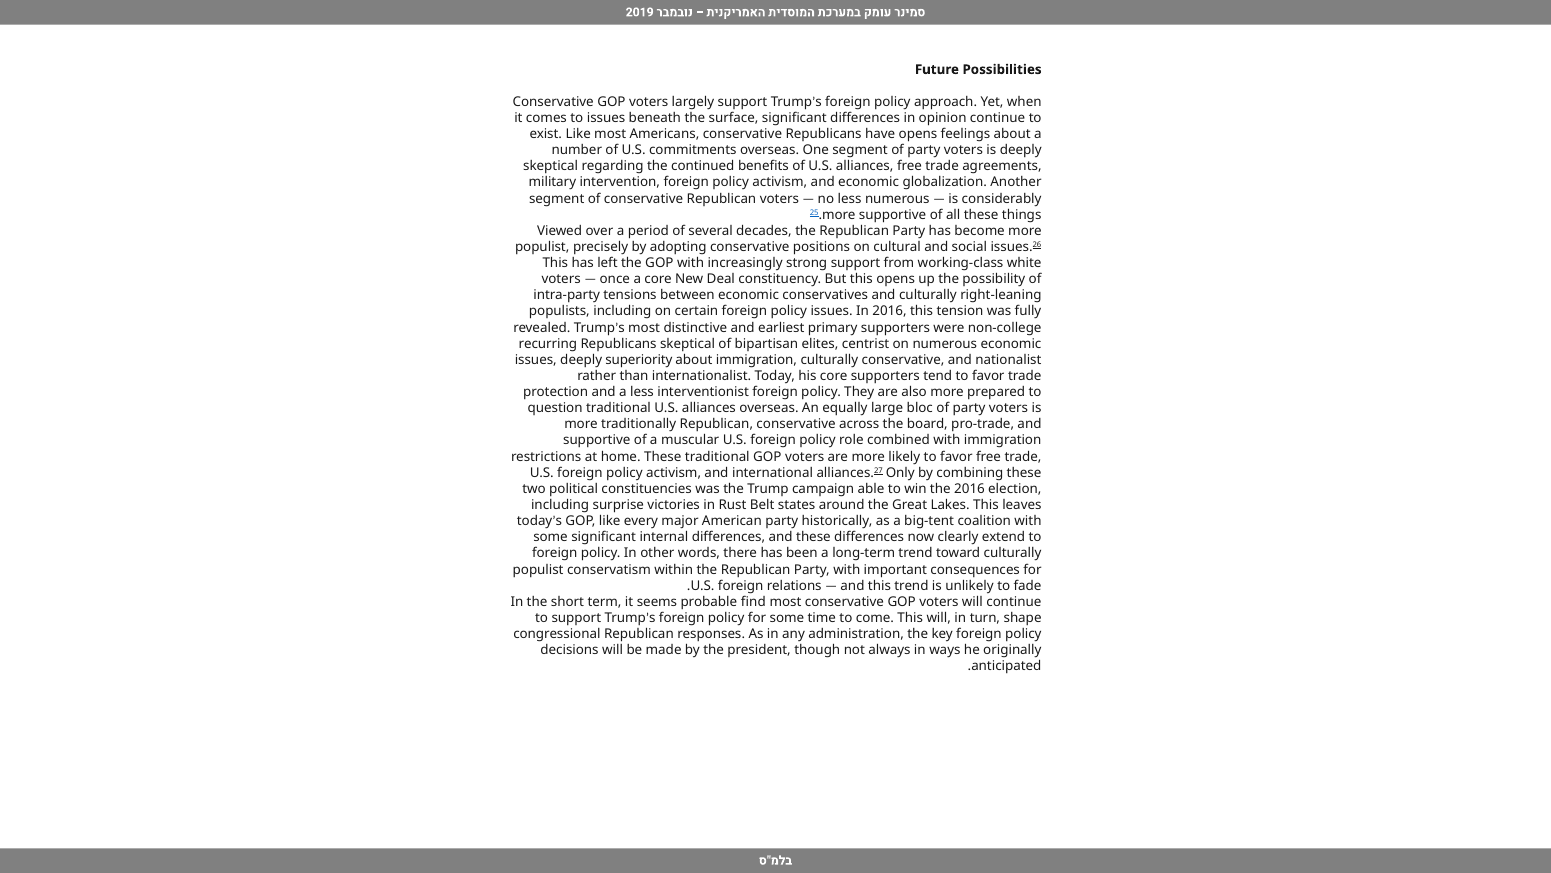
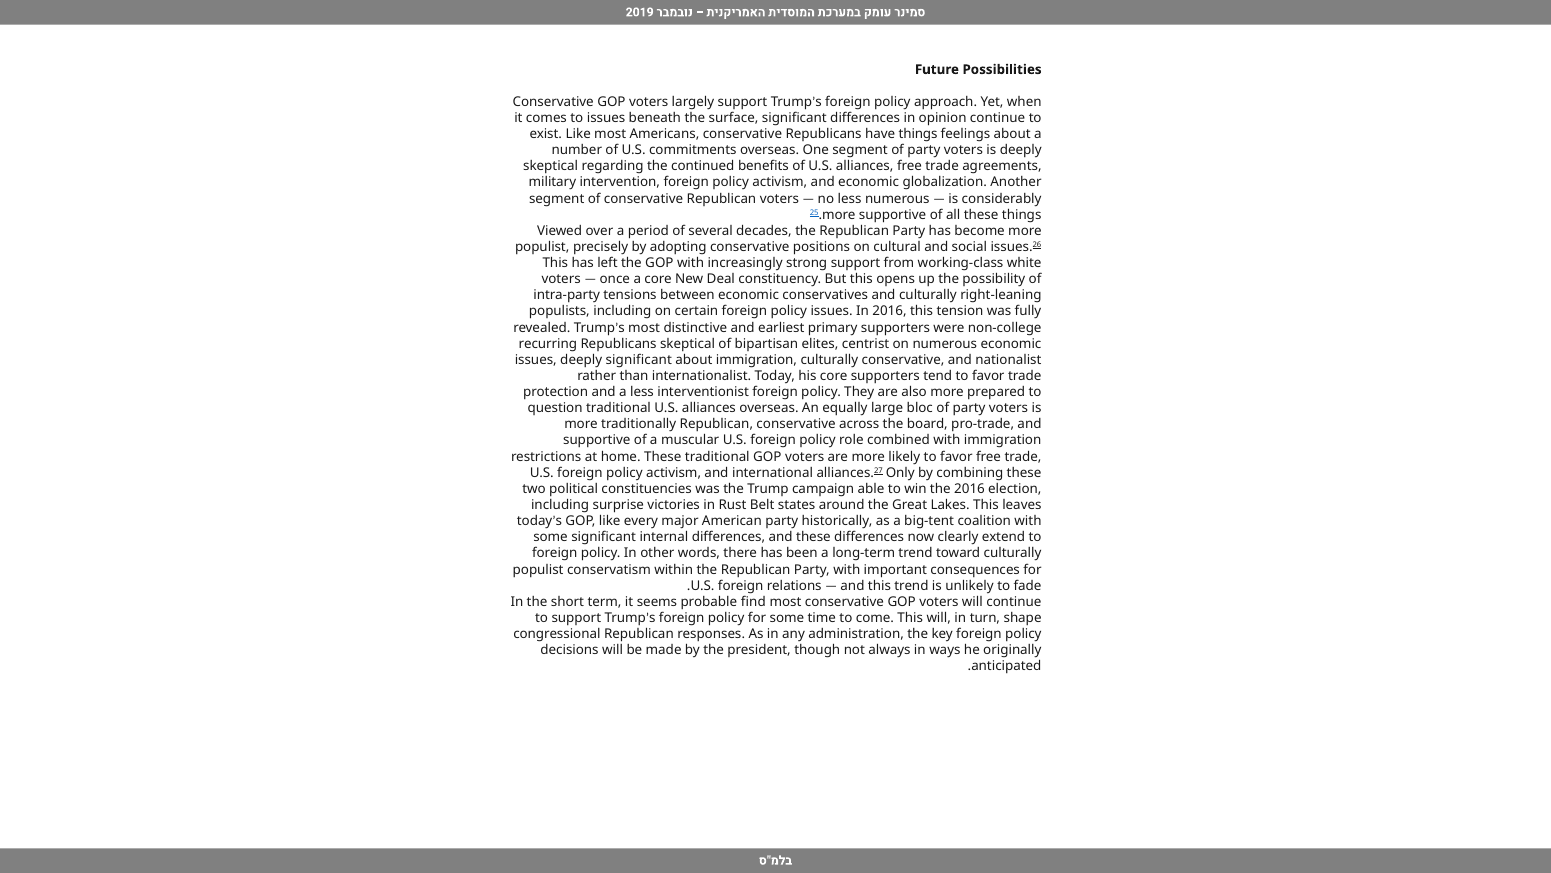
have opens: opens -> things
deeply superiority: superiority -> significant
